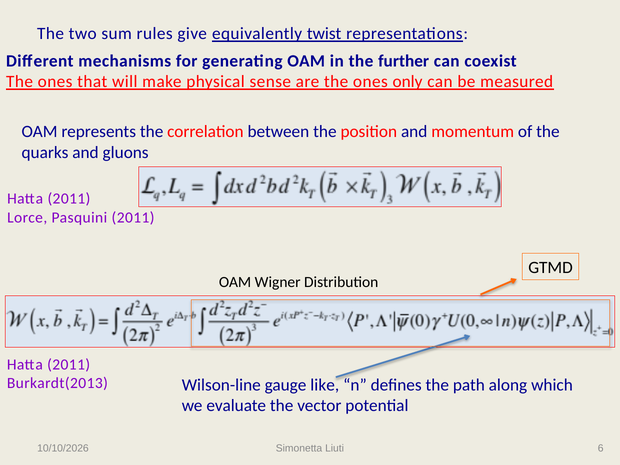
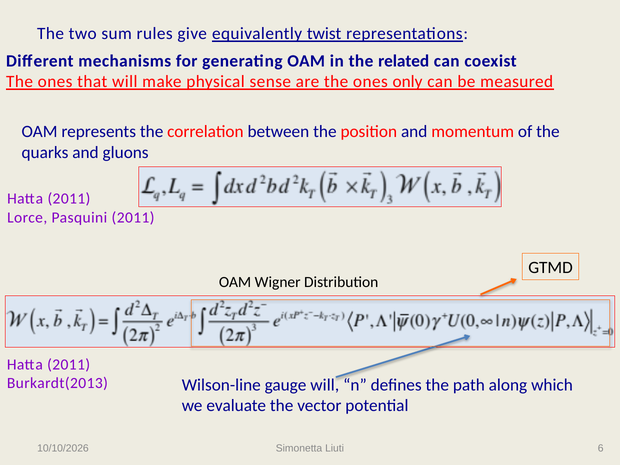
further: further -> related
gauge like: like -> will
